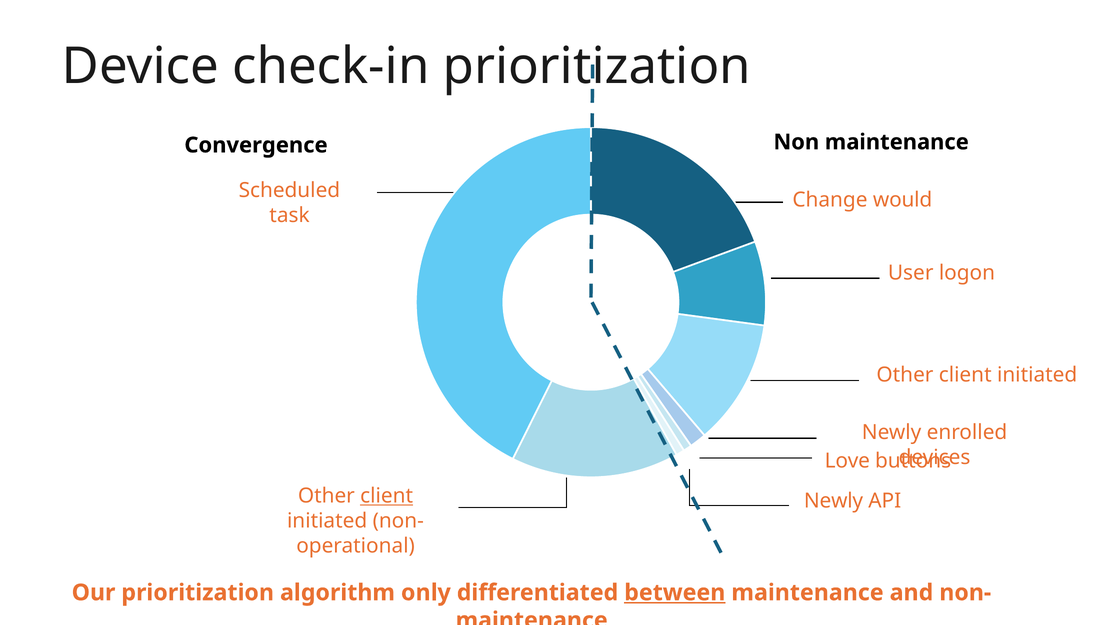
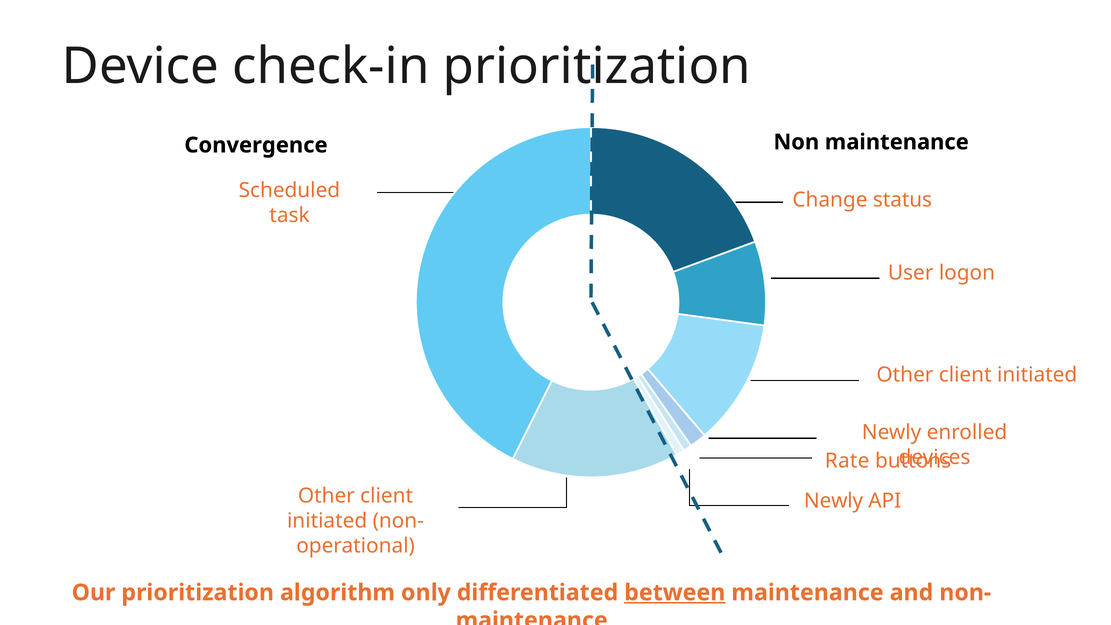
would: would -> status
Love: Love -> Rate
client at (387, 496) underline: present -> none
